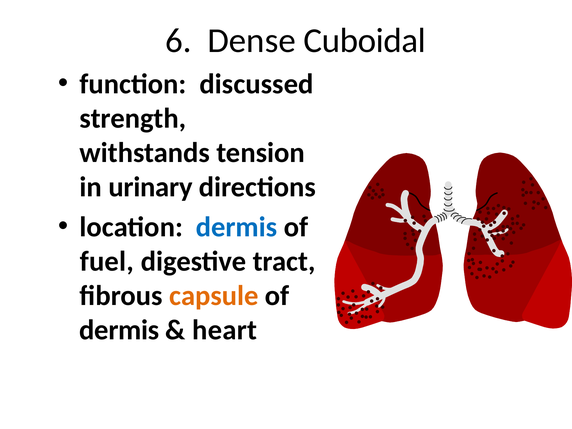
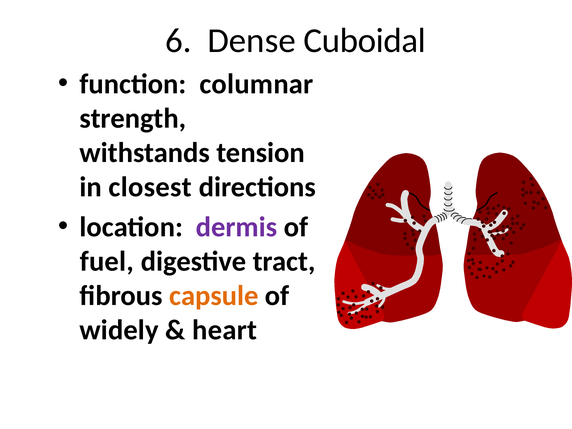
discussed: discussed -> columnar
urinary: urinary -> closest
dermis at (237, 227) colour: blue -> purple
dermis at (119, 330): dermis -> widely
